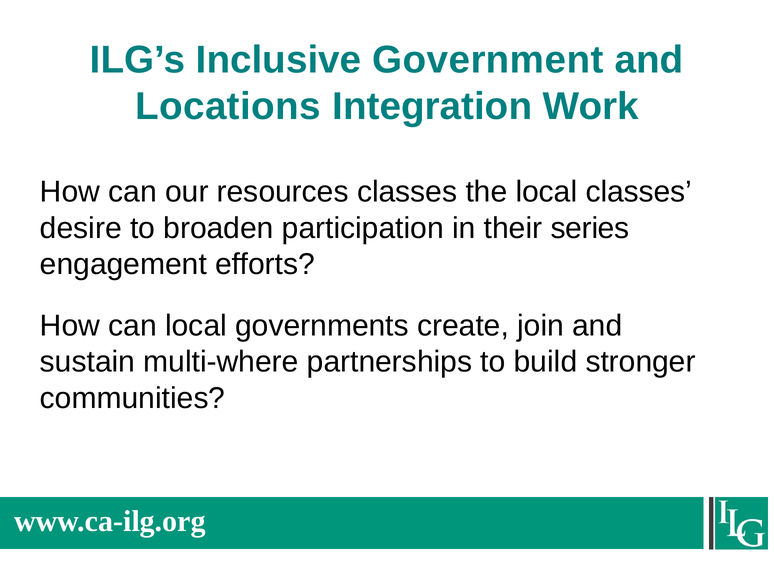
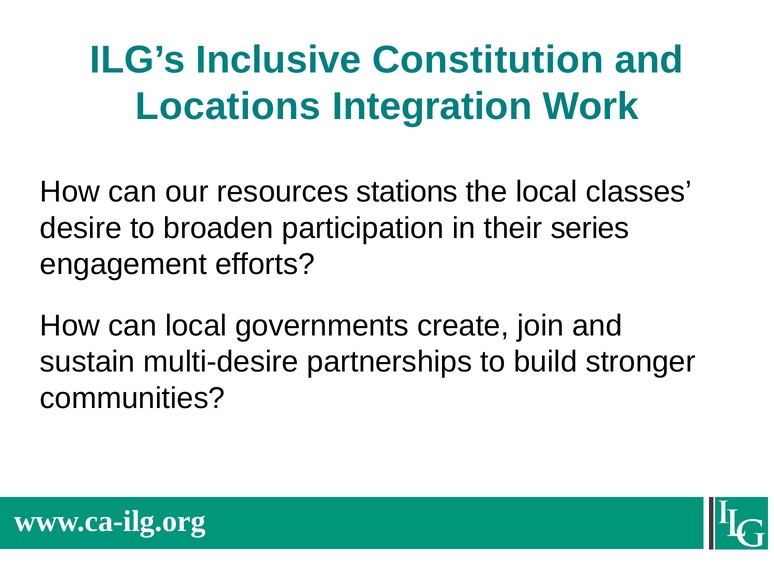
Government: Government -> Constitution
resources classes: classes -> stations
multi-where: multi-where -> multi-desire
